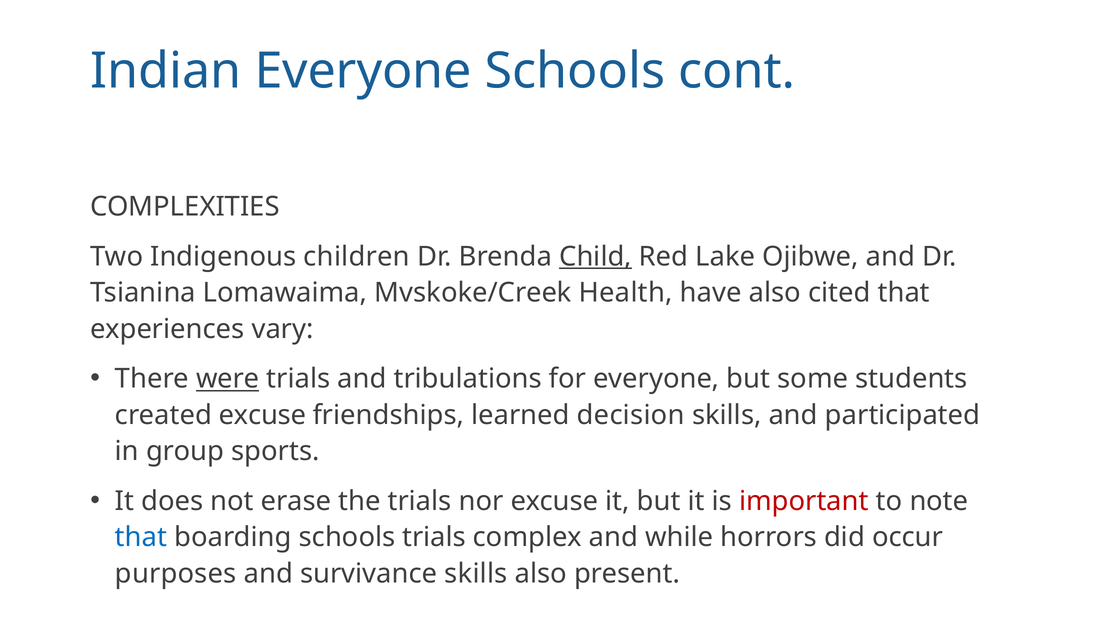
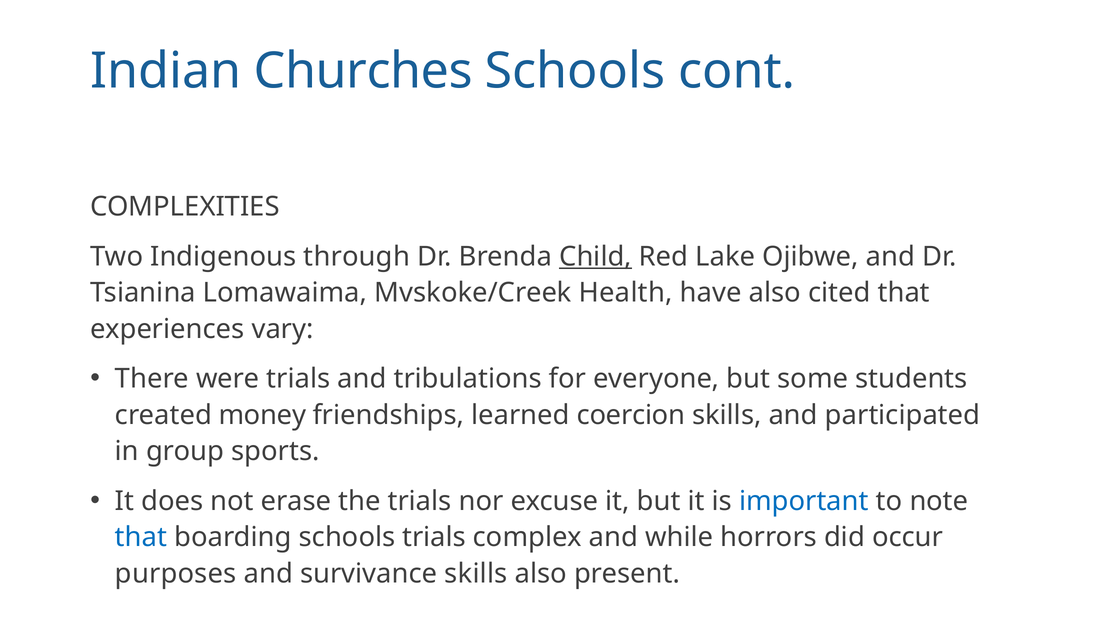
Indian Everyone: Everyone -> Churches
children: children -> through
were underline: present -> none
created excuse: excuse -> money
decision: decision -> coercion
important colour: red -> blue
